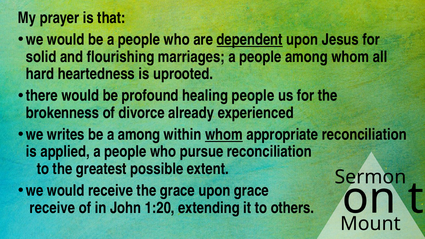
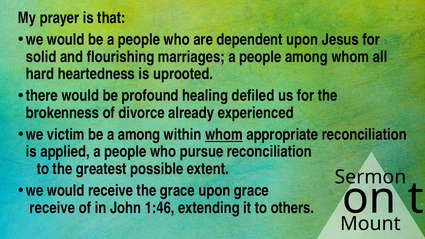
dependent underline: present -> none
healing people: people -> defiled
writes: writes -> victim
1:20: 1:20 -> 1:46
